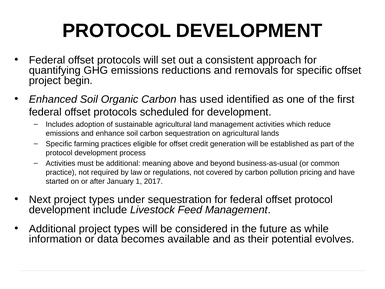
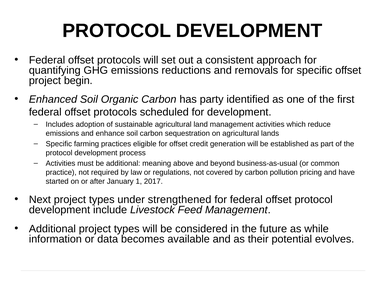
used: used -> party
under sequestration: sequestration -> strengthened
